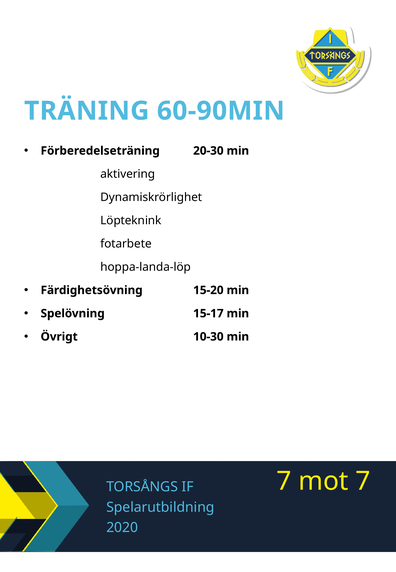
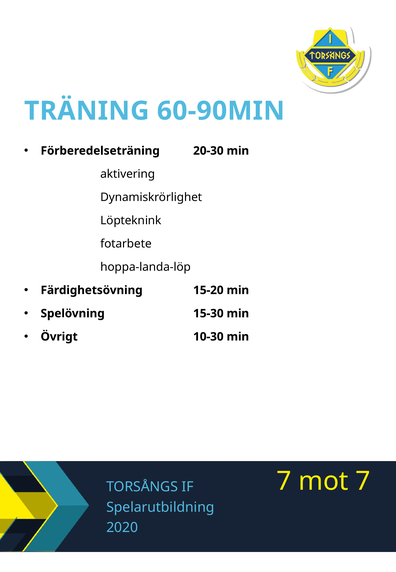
15-17: 15-17 -> 15-30
